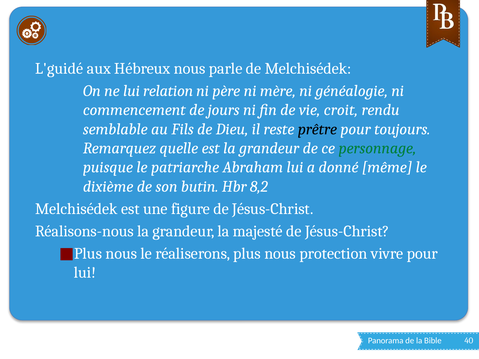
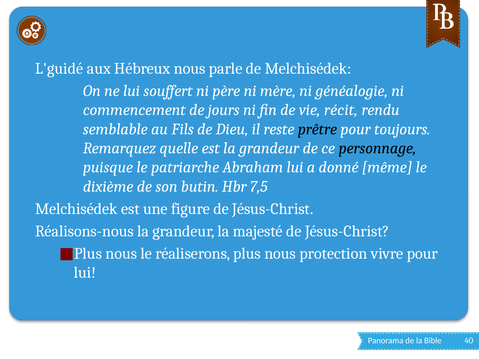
relation: relation -> souffert
croit: croit -> récit
personnage colour: green -> black
8,2: 8,2 -> 7,5
